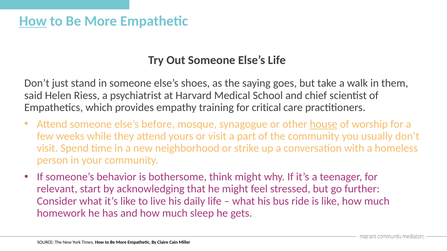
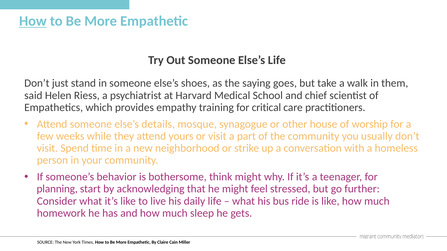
before: before -> details
house underline: present -> none
relevant: relevant -> planning
